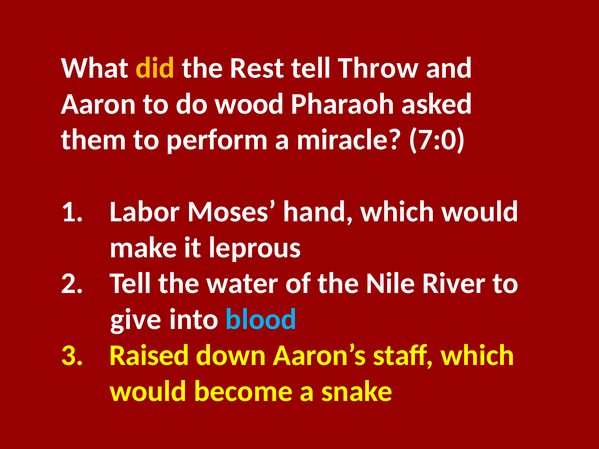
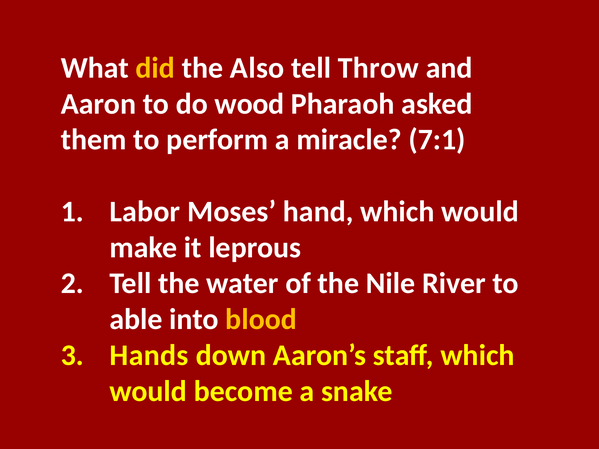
Rest: Rest -> Also
7:0: 7:0 -> 7:1
give: give -> able
blood colour: light blue -> yellow
Raised: Raised -> Hands
